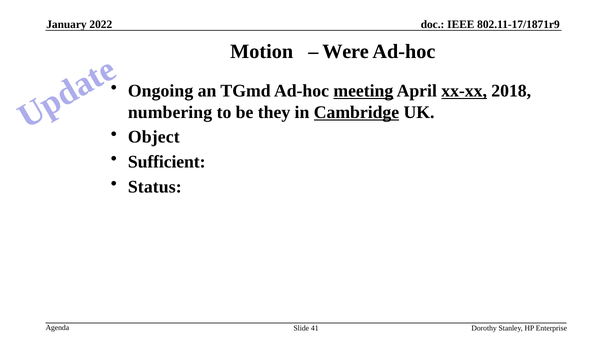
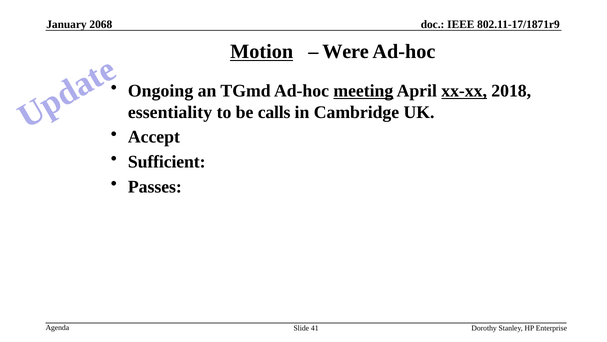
2022: 2022 -> 2068
Motion underline: none -> present
numbering: numbering -> essentiality
they: they -> calls
Cambridge underline: present -> none
Object: Object -> Accept
Status: Status -> Passes
